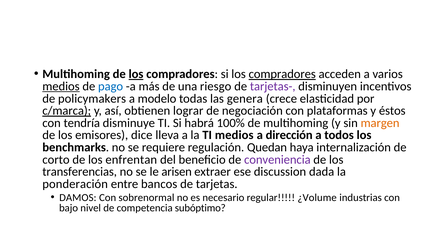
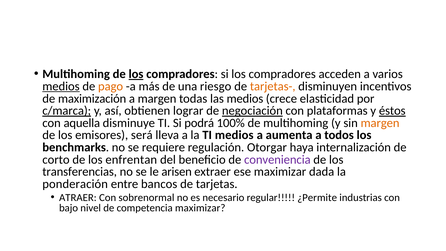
compradores at (282, 74) underline: present -> none
pago colour: blue -> orange
tarjetas- colour: purple -> orange
policymakers: policymakers -> maximización
a modelo: modelo -> margen
las genera: genera -> medios
negociación underline: none -> present
éstos underline: none -> present
tendría: tendría -> aquella
habrá: habrá -> podrá
dice: dice -> será
dirección: dirección -> aumenta
Quedan: Quedan -> Otorgar
ese discussion: discussion -> maximizar
DAMOS: DAMOS -> ATRAER
¿Volume: ¿Volume -> ¿Permite
competencia subóptimo: subóptimo -> maximizar
